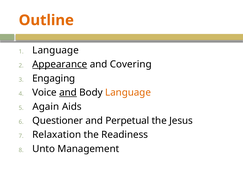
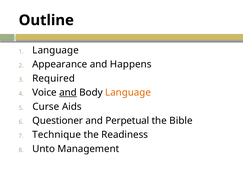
Outline colour: orange -> black
Appearance underline: present -> none
Covering: Covering -> Happens
Engaging: Engaging -> Required
Again: Again -> Curse
Jesus: Jesus -> Bible
Relaxation: Relaxation -> Technique
